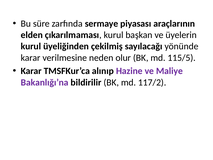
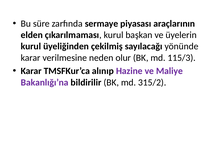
115/5: 115/5 -> 115/3
117/2: 117/2 -> 315/2
